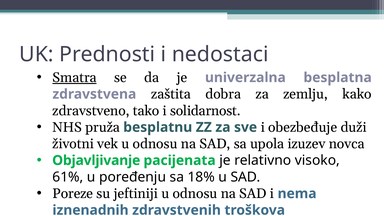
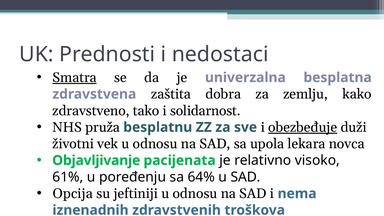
obezbeđuje underline: none -> present
izuzev: izuzev -> lekara
18%: 18% -> 64%
Poreze: Poreze -> Opcija
